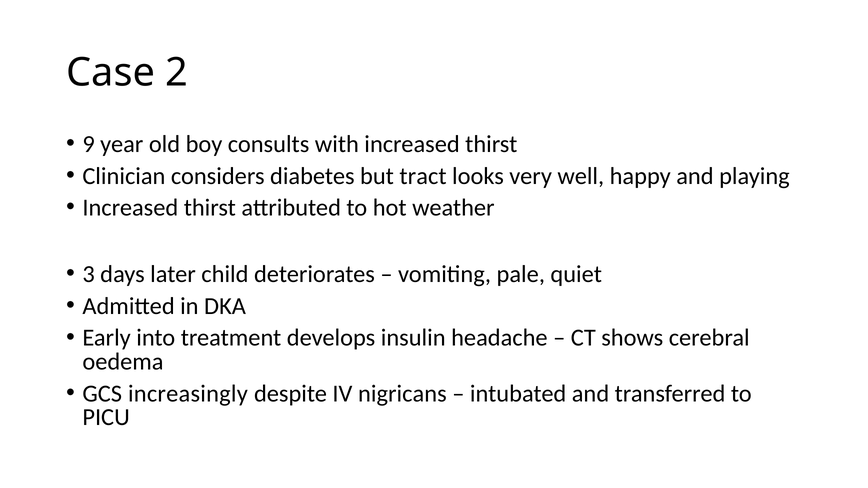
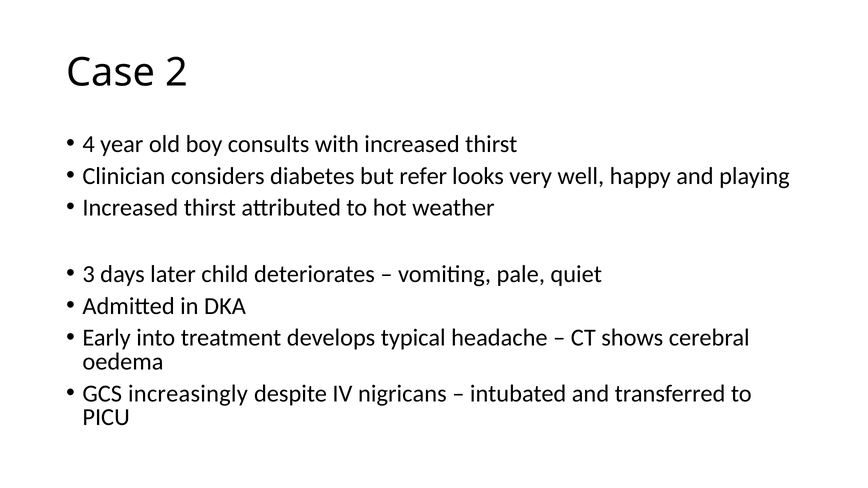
9: 9 -> 4
tract: tract -> refer
insulin: insulin -> typical
